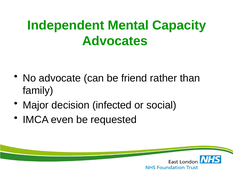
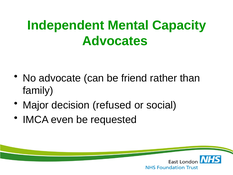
infected: infected -> refused
